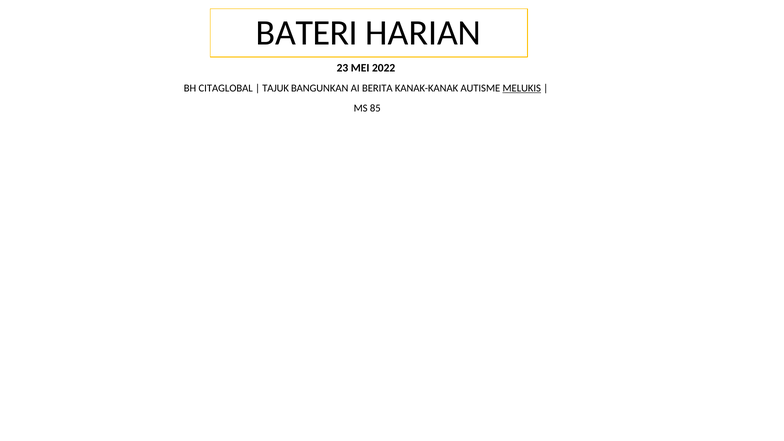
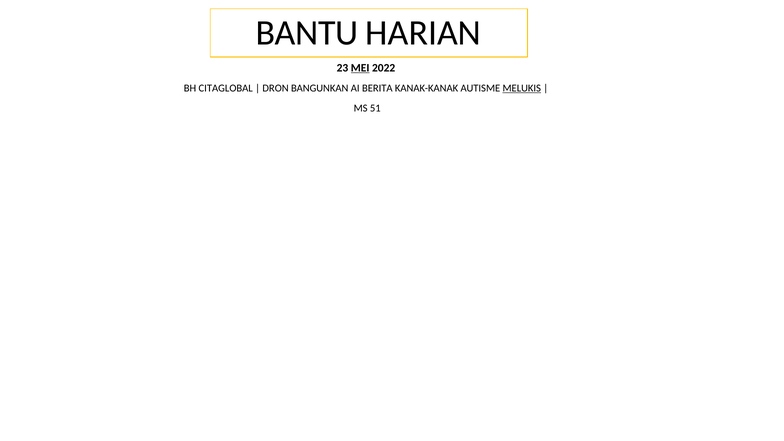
BATERI: BATERI -> BANTU
MEI underline: none -> present
TAJUK: TAJUK -> DRON
85: 85 -> 51
